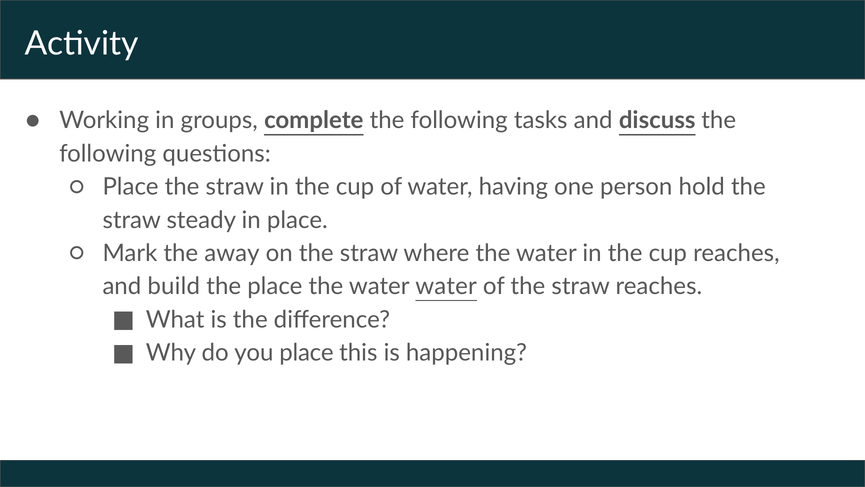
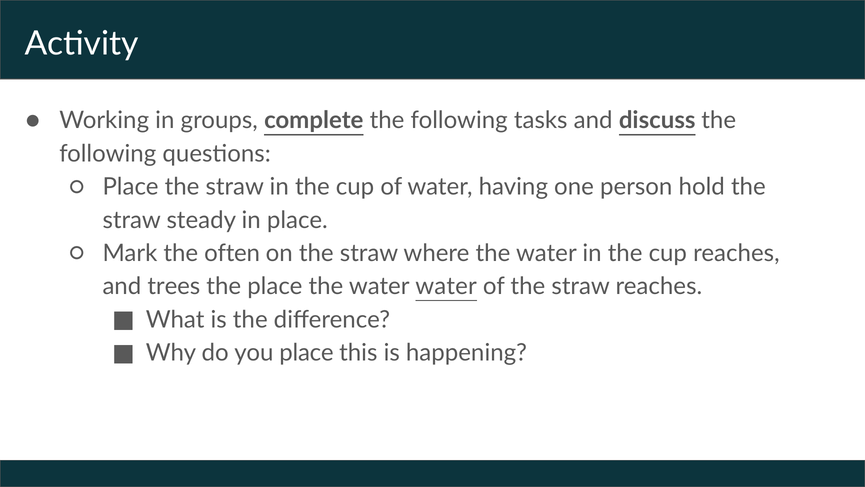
away: away -> often
build: build -> trees
